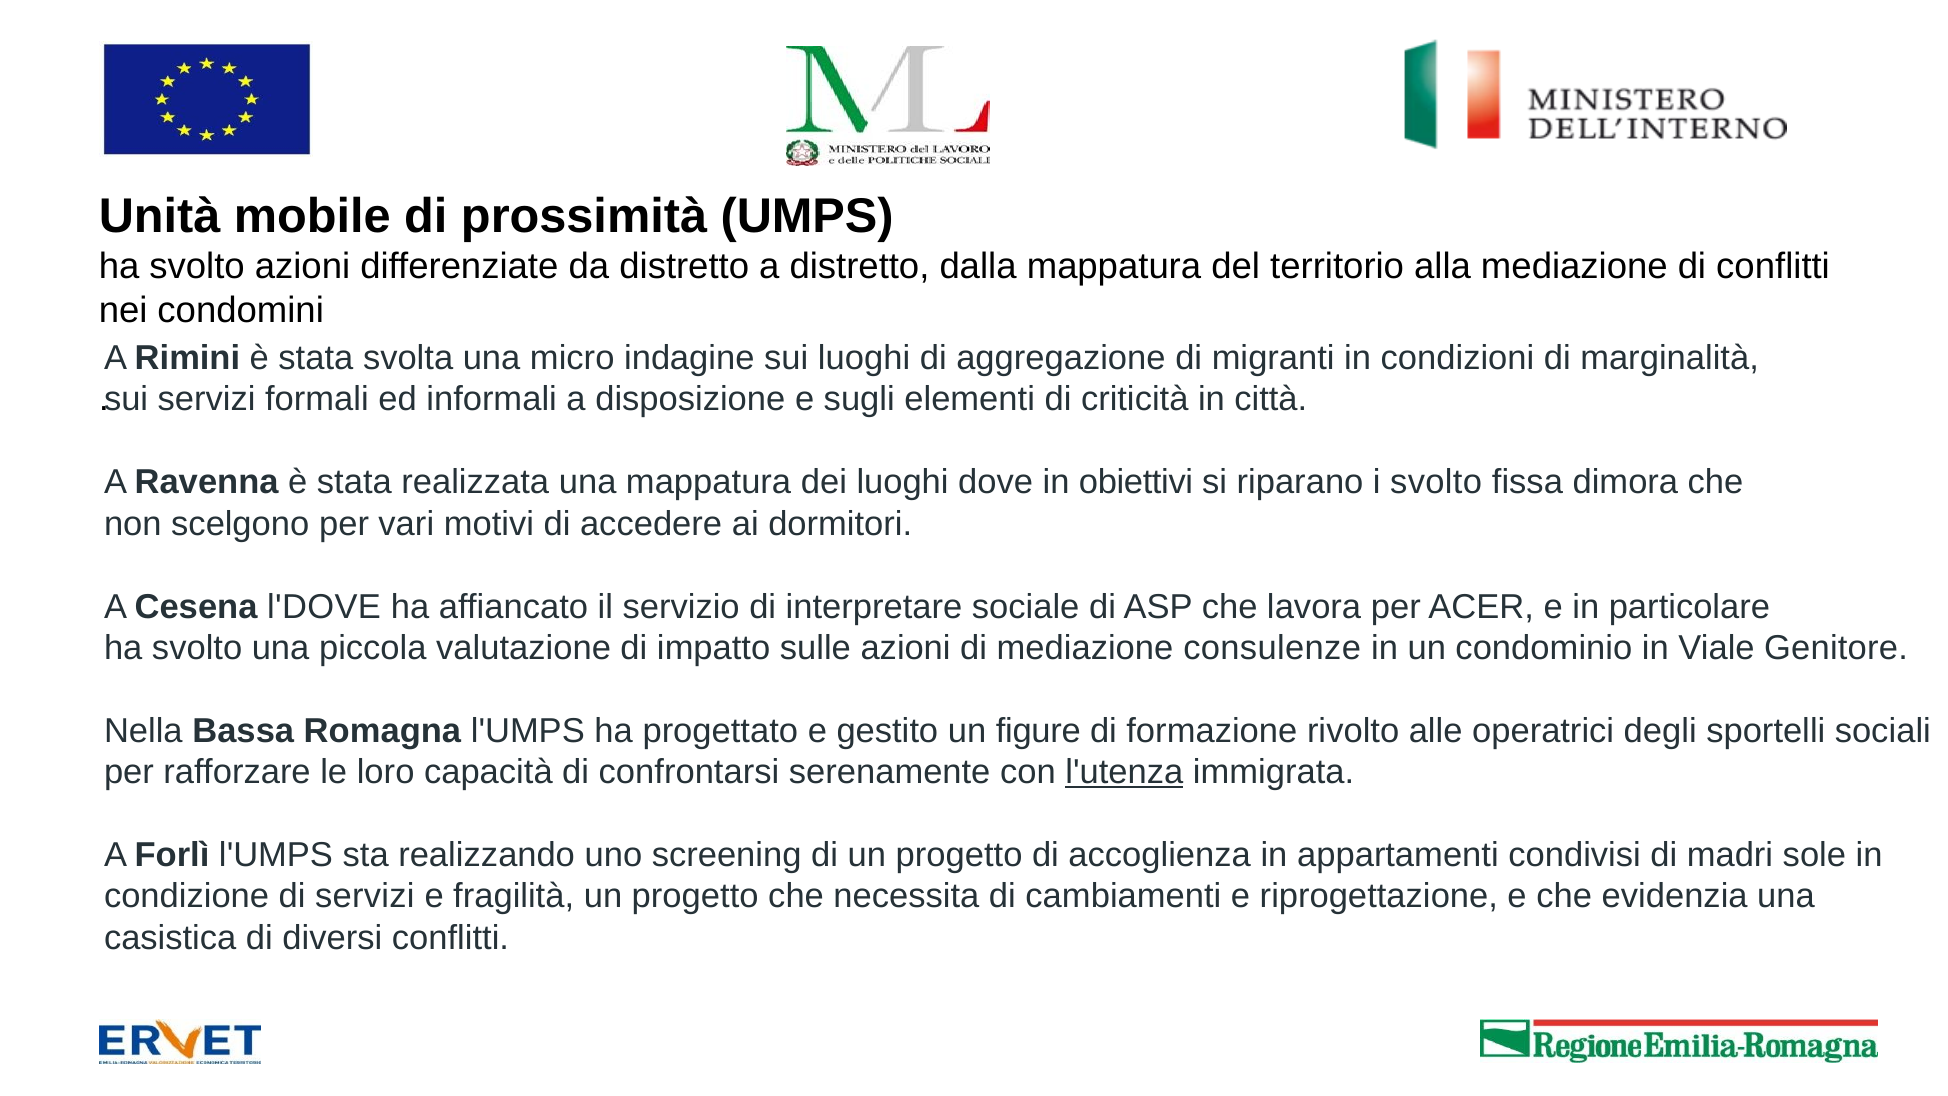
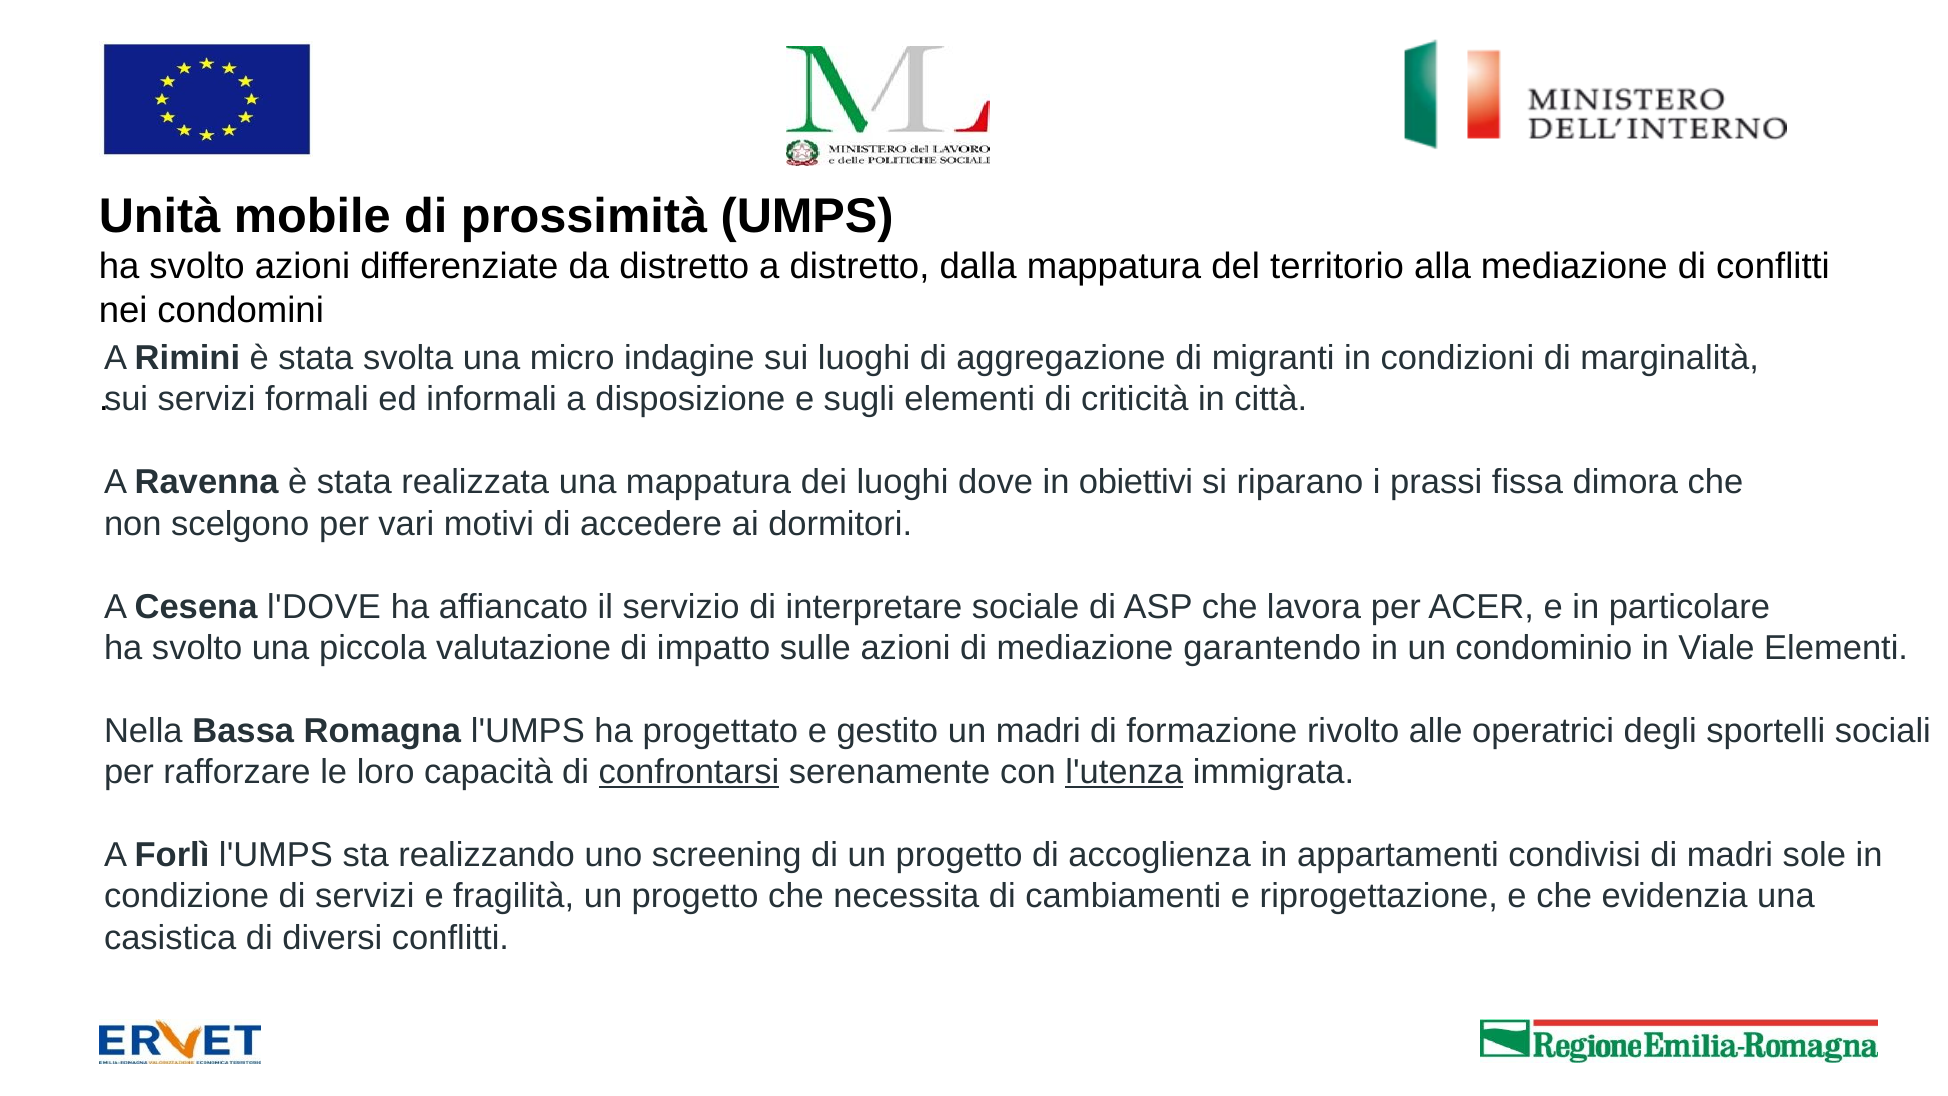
i svolto: svolto -> prassi
consulenze: consulenze -> garantendo
Viale Genitore: Genitore -> Elementi
un figure: figure -> madri
confrontarsi underline: none -> present
